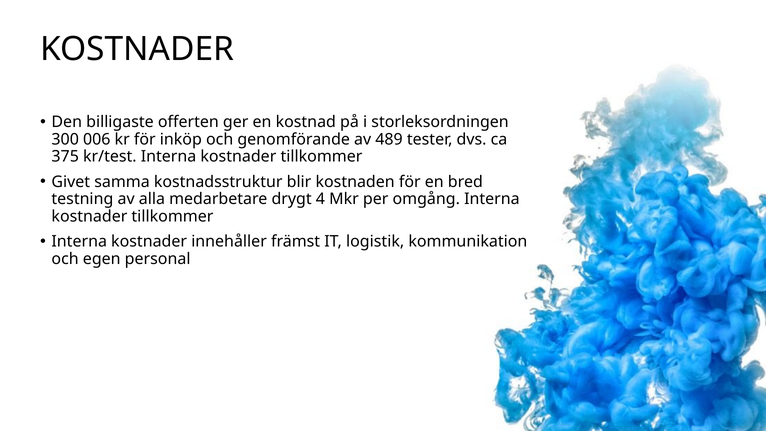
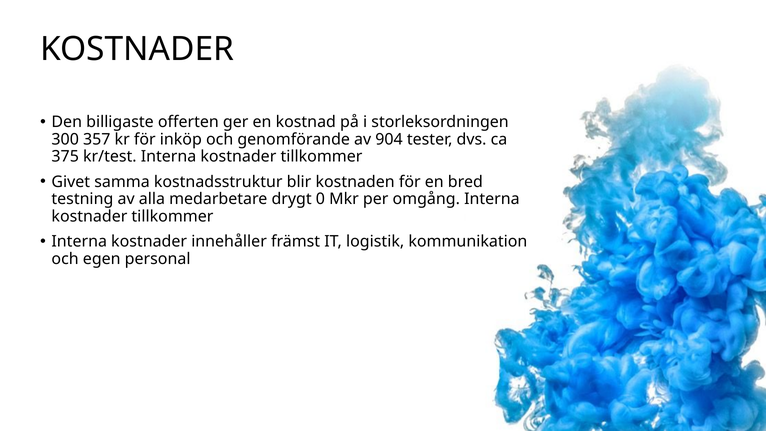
006: 006 -> 357
489: 489 -> 904
4: 4 -> 0
